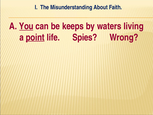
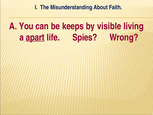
You underline: present -> none
waters: waters -> visible
point: point -> apart
